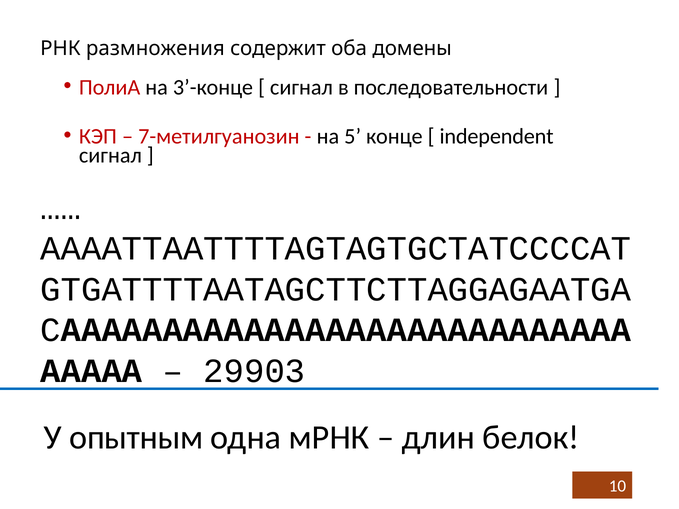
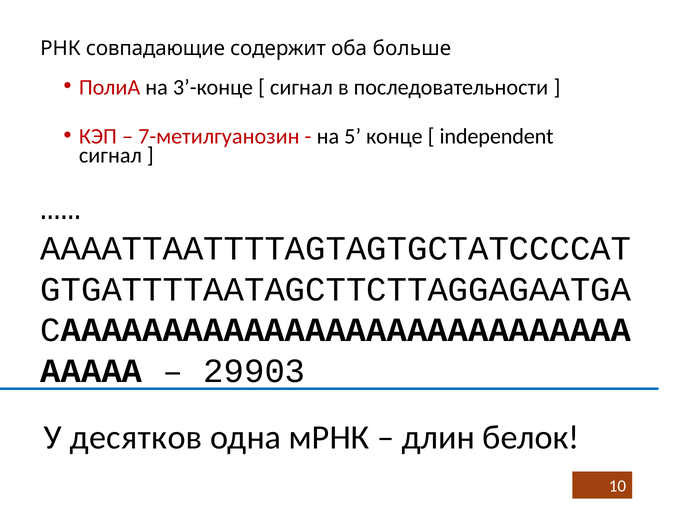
размножения: размножения -> совпадающие
домены: домены -> больше
опытным: опытным -> десятков
